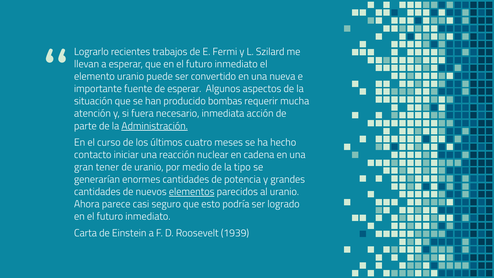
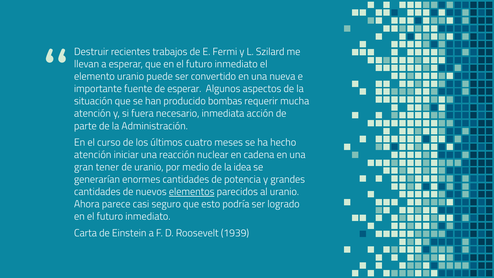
Lograrlo: Lograrlo -> Destruir
Administración underline: present -> none
contacto at (93, 155): contacto -> atención
tipo: tipo -> idea
